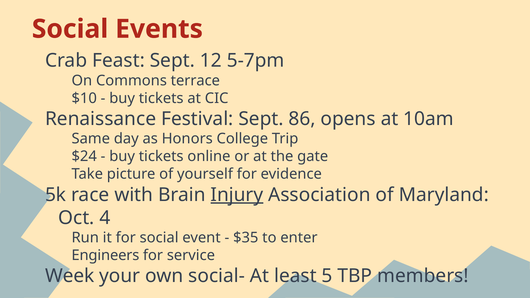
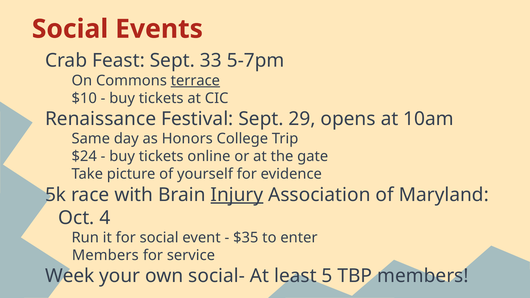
12: 12 -> 33
terrace underline: none -> present
86: 86 -> 29
Engineers at (105, 255): Engineers -> Members
